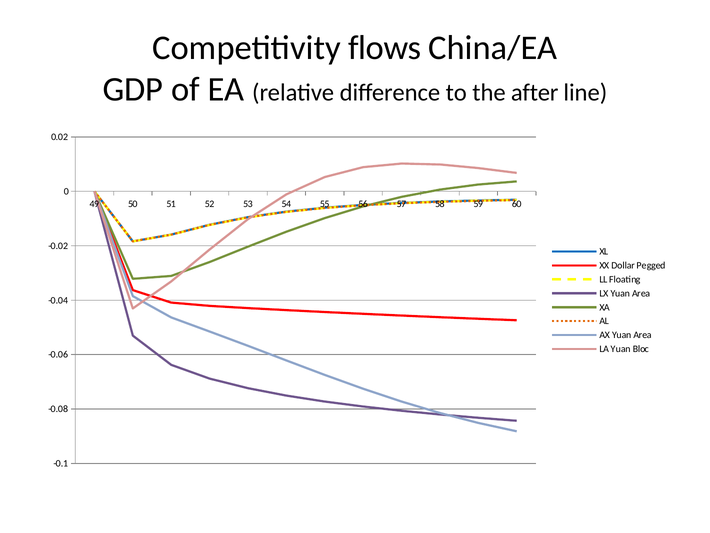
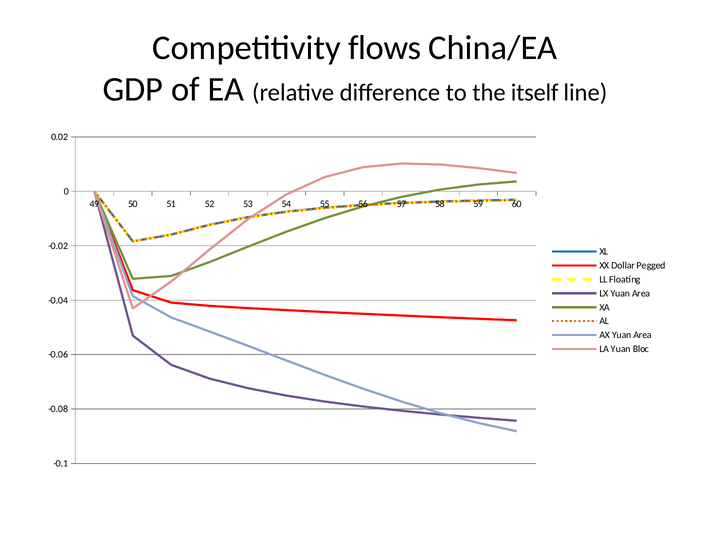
after: after -> itself
